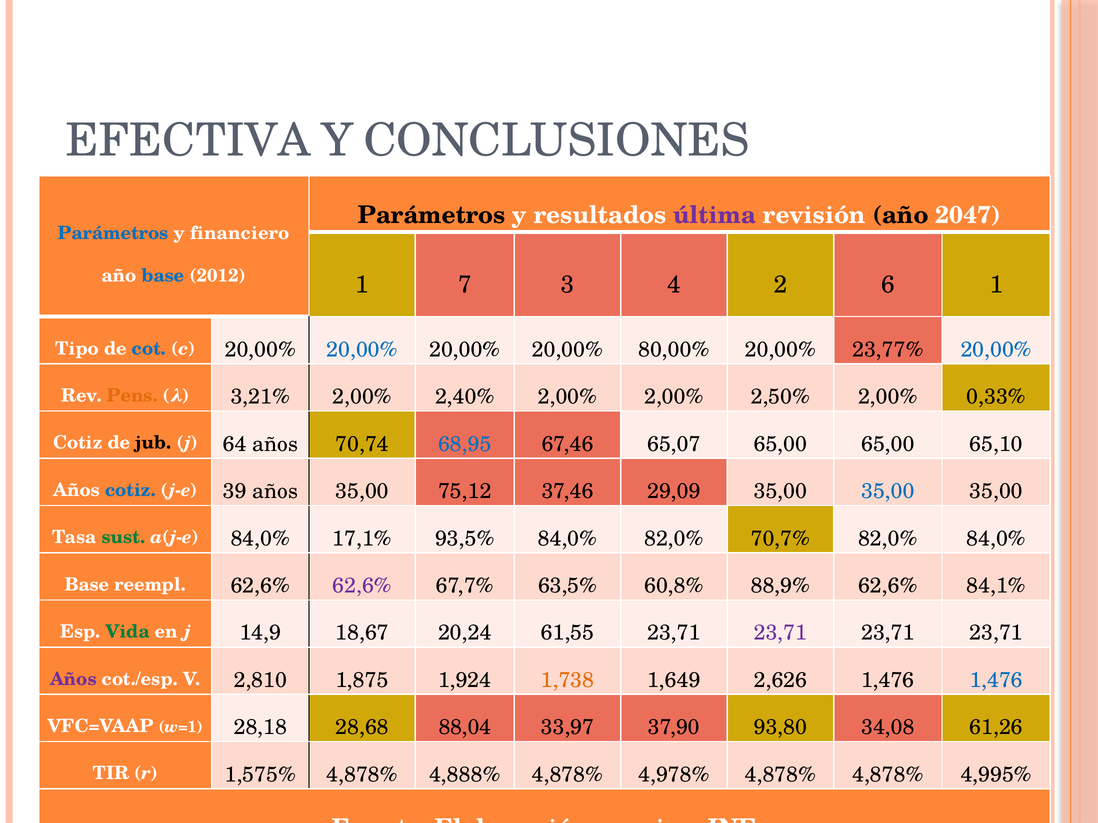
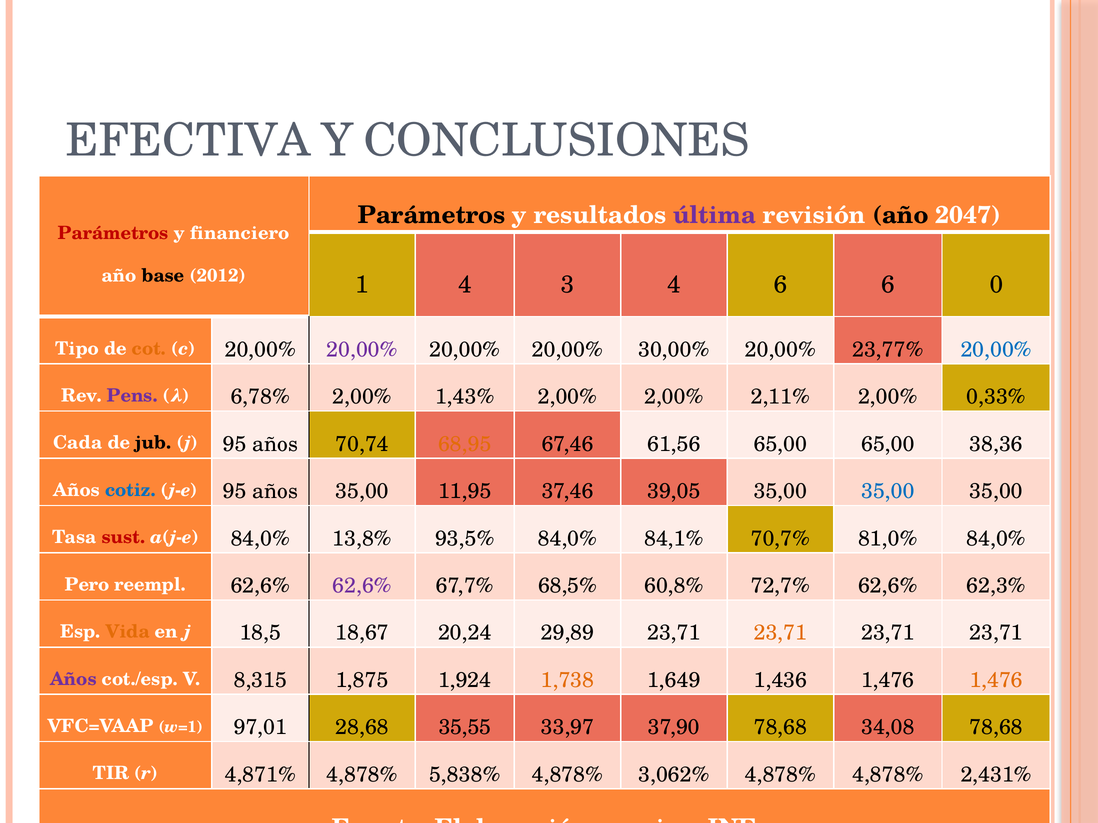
Parámetros at (113, 233) colour: blue -> red
base at (163, 276) colour: blue -> black
1 7: 7 -> 4
4 2: 2 -> 6
6 1: 1 -> 0
cot colour: blue -> orange
20,00% at (362, 350) colour: blue -> purple
80,00%: 80,00% -> 30,00%
Pens colour: orange -> purple
3,21%: 3,21% -> 6,78%
2,40%: 2,40% -> 1,43%
2,50%: 2,50% -> 2,11%
Cotiz at (78, 443): Cotiz -> Cada
j 64: 64 -> 95
68,95 colour: blue -> orange
65,07: 65,07 -> 61,56
65,10: 65,10 -> 38,36
j-e 39: 39 -> 95
75,12: 75,12 -> 11,95
29,09: 29,09 -> 39,05
sust colour: green -> red
17,1%: 17,1% -> 13,8%
84,0% 82,0%: 82,0% -> 84,1%
70,7% 82,0%: 82,0% -> 81,0%
Base at (87, 585): Base -> Pero
63,5%: 63,5% -> 68,5%
88,9%: 88,9% -> 72,7%
84,1%: 84,1% -> 62,3%
Vida colour: green -> orange
14,9: 14,9 -> 18,5
61,55: 61,55 -> 29,89
23,71 at (780, 633) colour: purple -> orange
2,810: 2,810 -> 8,315
2,626: 2,626 -> 1,436
1,476 at (996, 681) colour: blue -> orange
28,18: 28,18 -> 97,01
88,04: 88,04 -> 35,55
37,90 93,80: 93,80 -> 78,68
34,08 61,26: 61,26 -> 78,68
1,575%: 1,575% -> 4,871%
4,888%: 4,888% -> 5,838%
4,978%: 4,978% -> 3,062%
4,995%: 4,995% -> 2,431%
